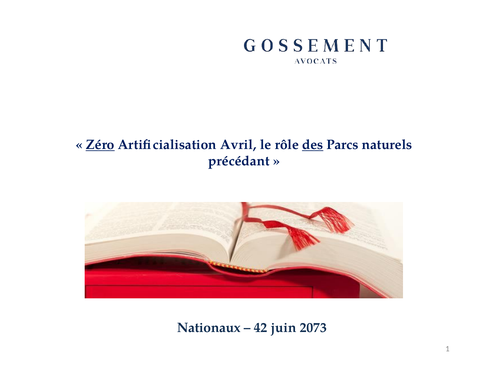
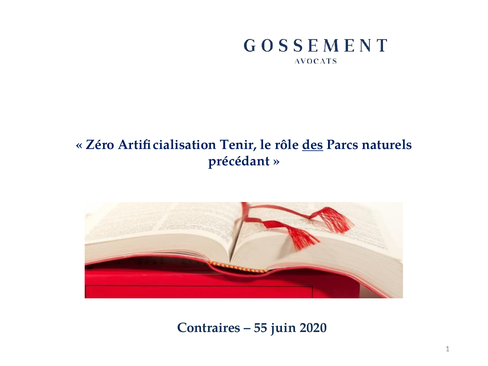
Zéro underline: present -> none
Avril: Avril -> Tenir
Nationaux: Nationaux -> Contraires
42: 42 -> 55
2073: 2073 -> 2020
